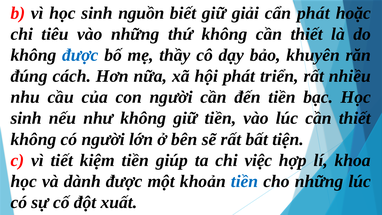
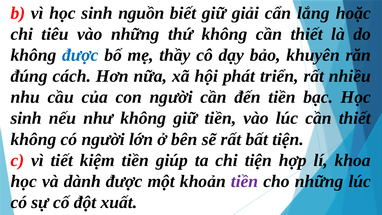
cẩn phát: phát -> lắng
chi việc: việc -> tiện
tiền at (245, 181) colour: blue -> purple
